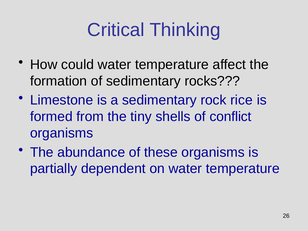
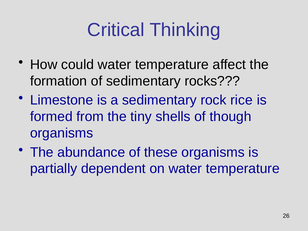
conflict: conflict -> though
